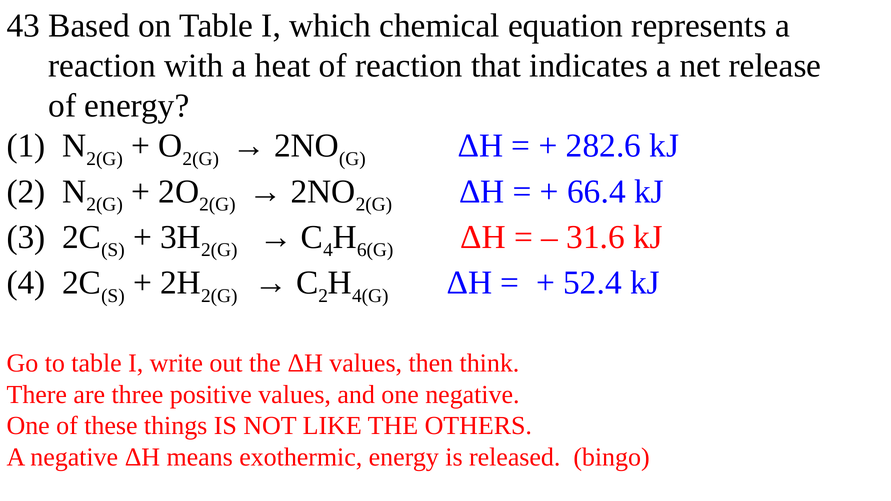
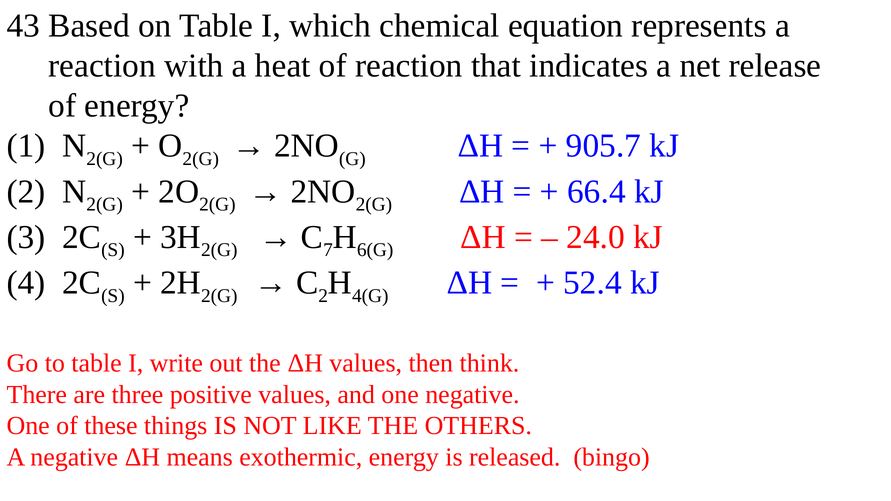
282.6: 282.6 -> 905.7
4 at (328, 250): 4 -> 7
31.6: 31.6 -> 24.0
